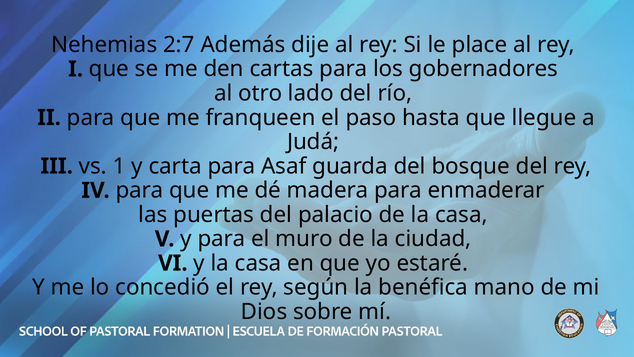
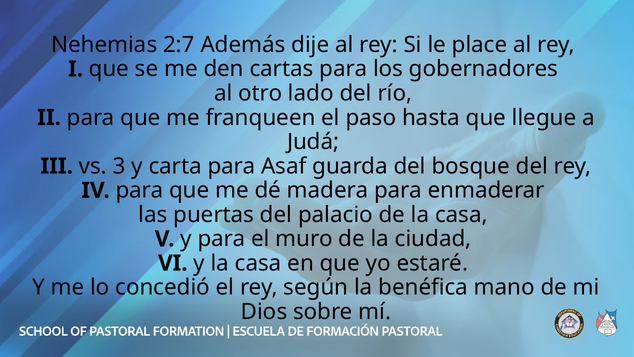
1: 1 -> 3
